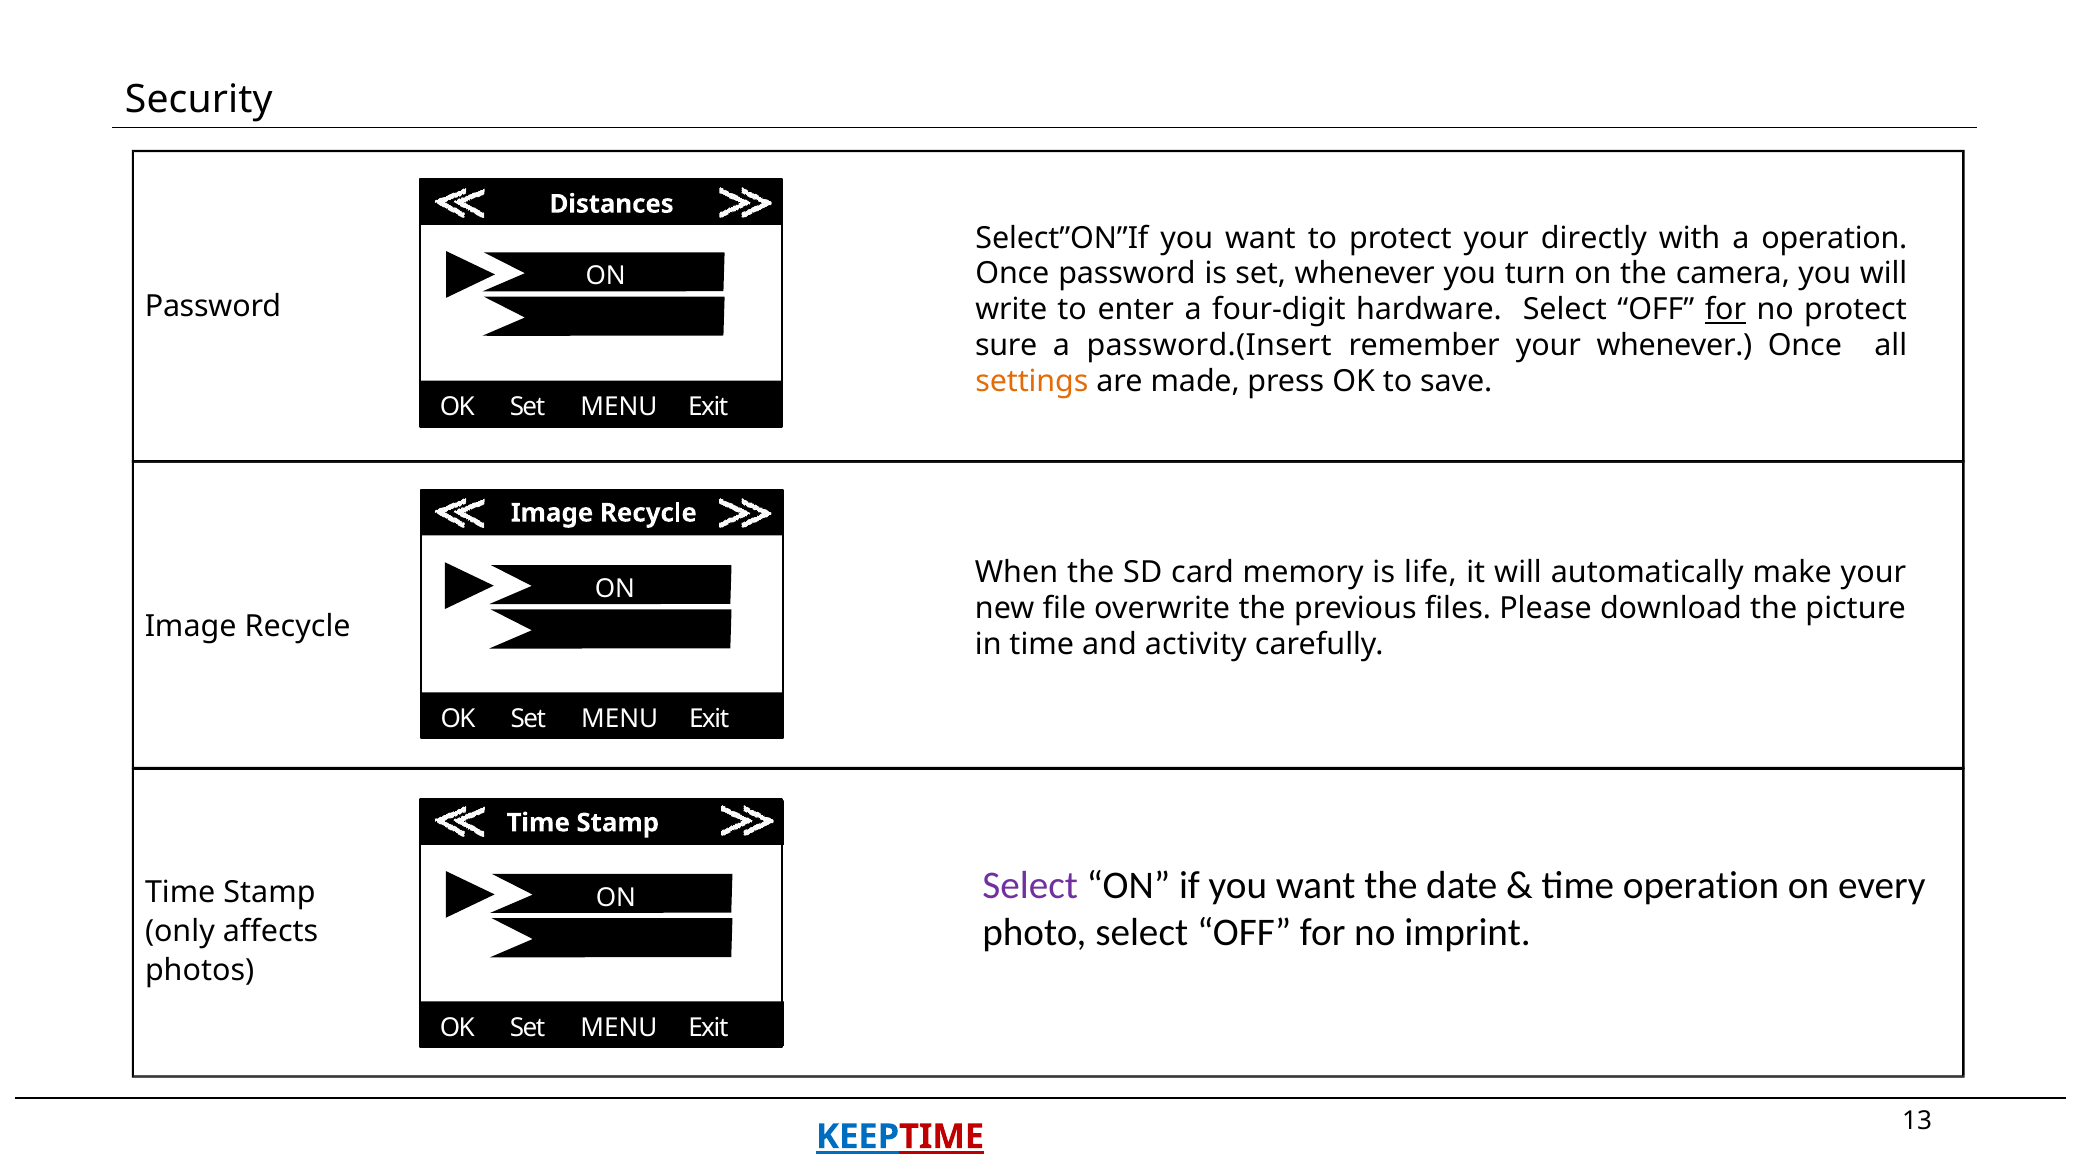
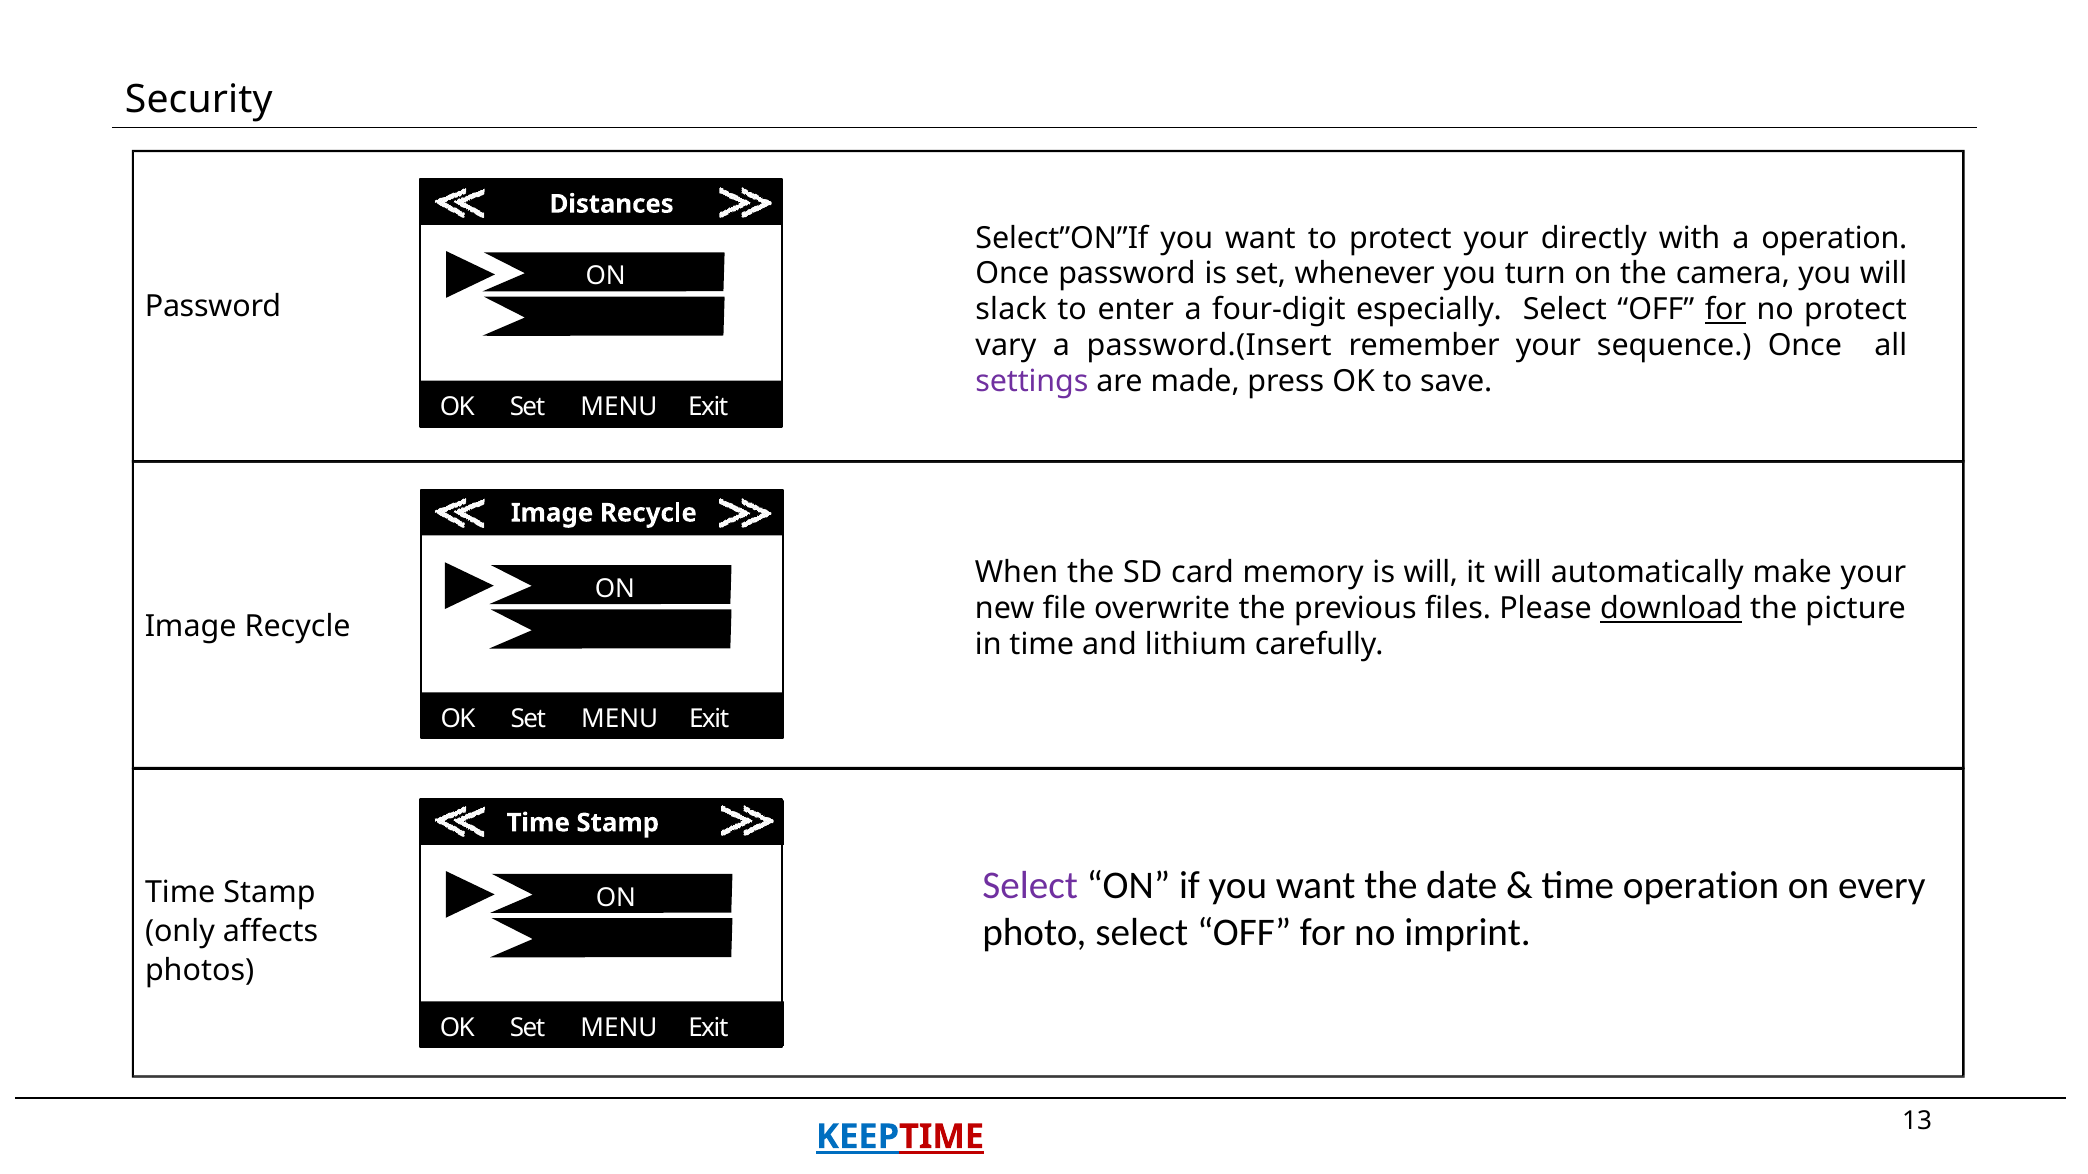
write: write -> slack
hardware: hardware -> especially
sure: sure -> vary
your whenever: whenever -> sequence
settings colour: orange -> purple
is life: life -> will
download underline: none -> present
activity: activity -> lithium
